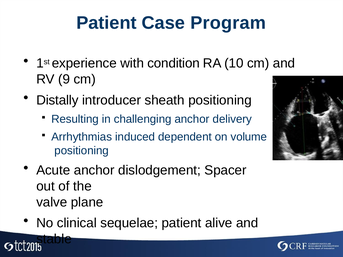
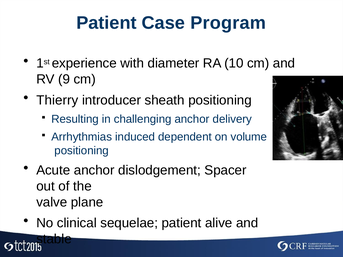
condition: condition -> diameter
Distally: Distally -> Thierry
